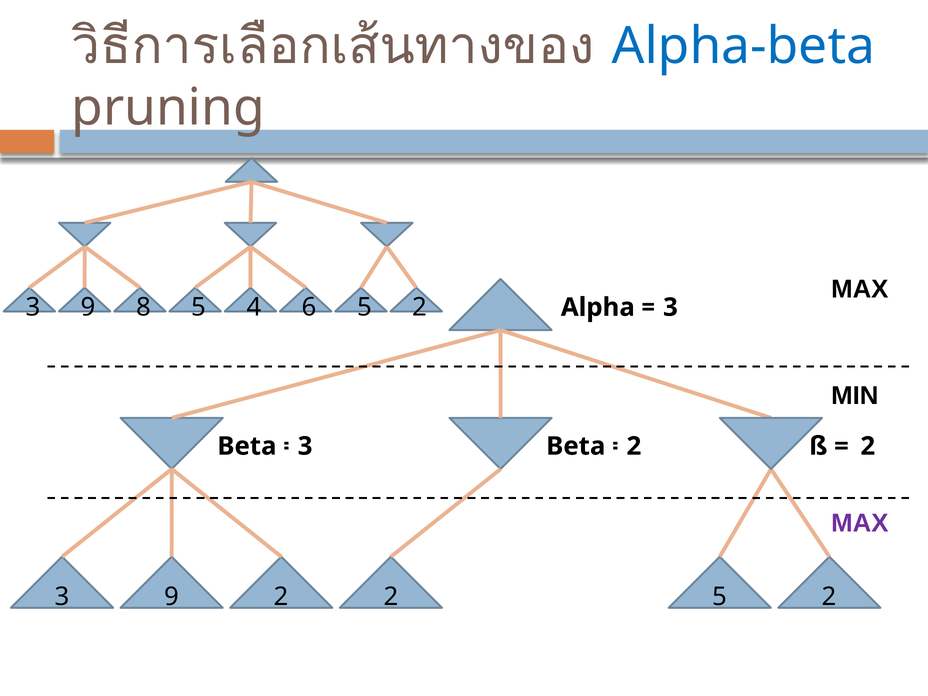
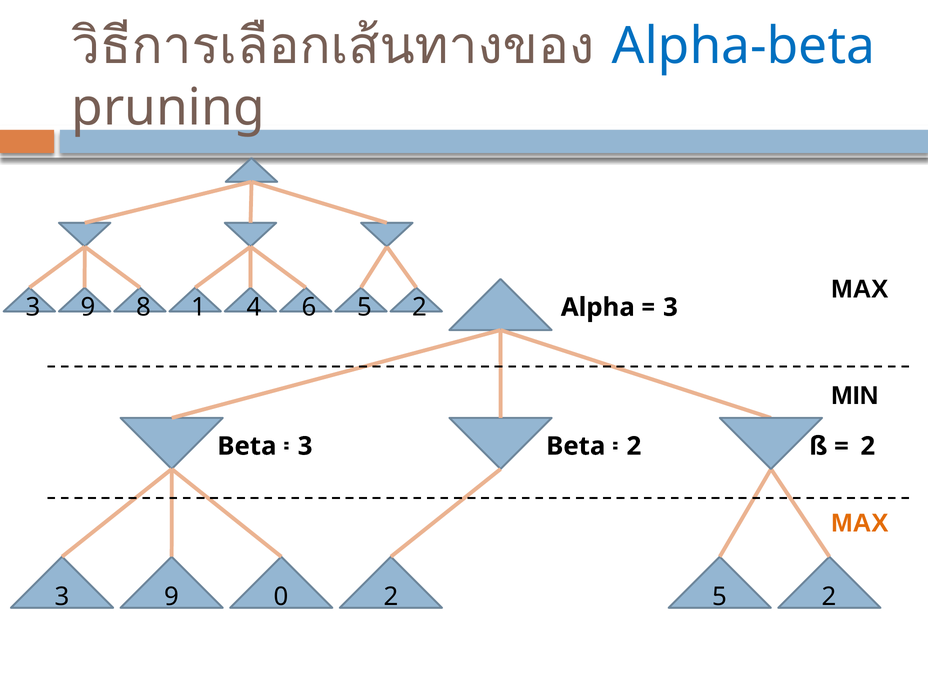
8 5: 5 -> 1
MAX at (860, 523) colour: purple -> orange
9 2: 2 -> 0
